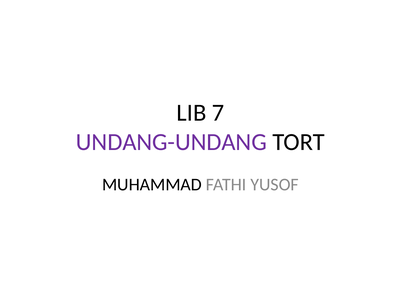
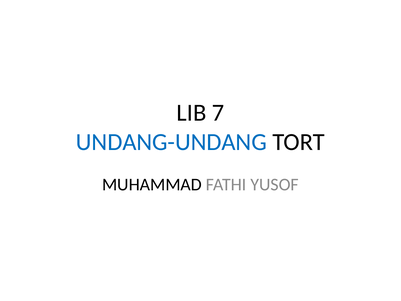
UNDANG-UNDANG colour: purple -> blue
